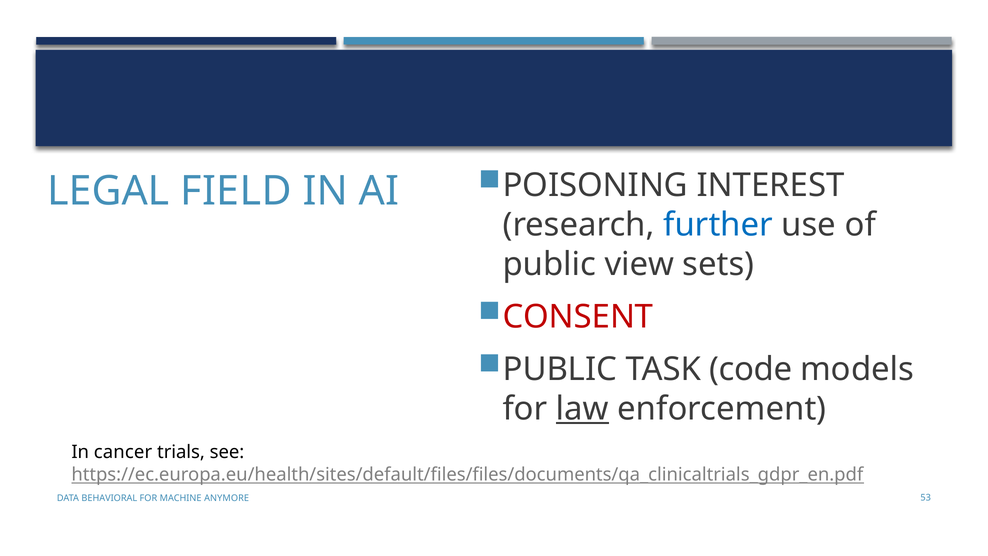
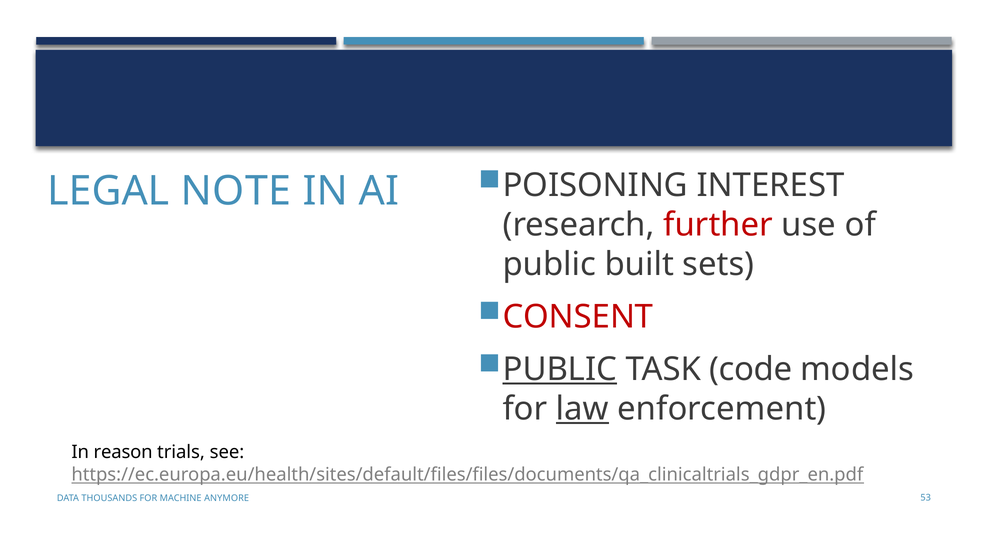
FIELD: FIELD -> NOTE
further colour: blue -> red
view: view -> built
PUBLIC at (560, 369) underline: none -> present
cancer: cancer -> reason
BEHAVIORAL: BEHAVIORAL -> THOUSANDS
